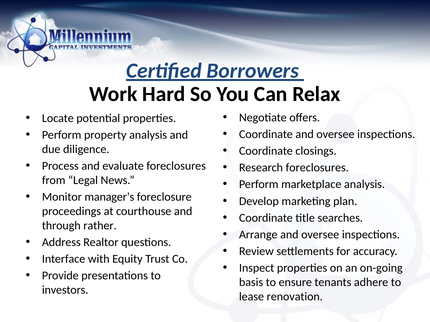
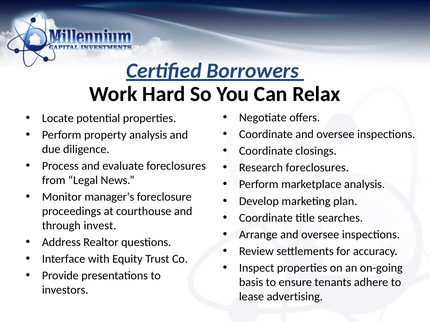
rather: rather -> invest
renovation: renovation -> advertising
